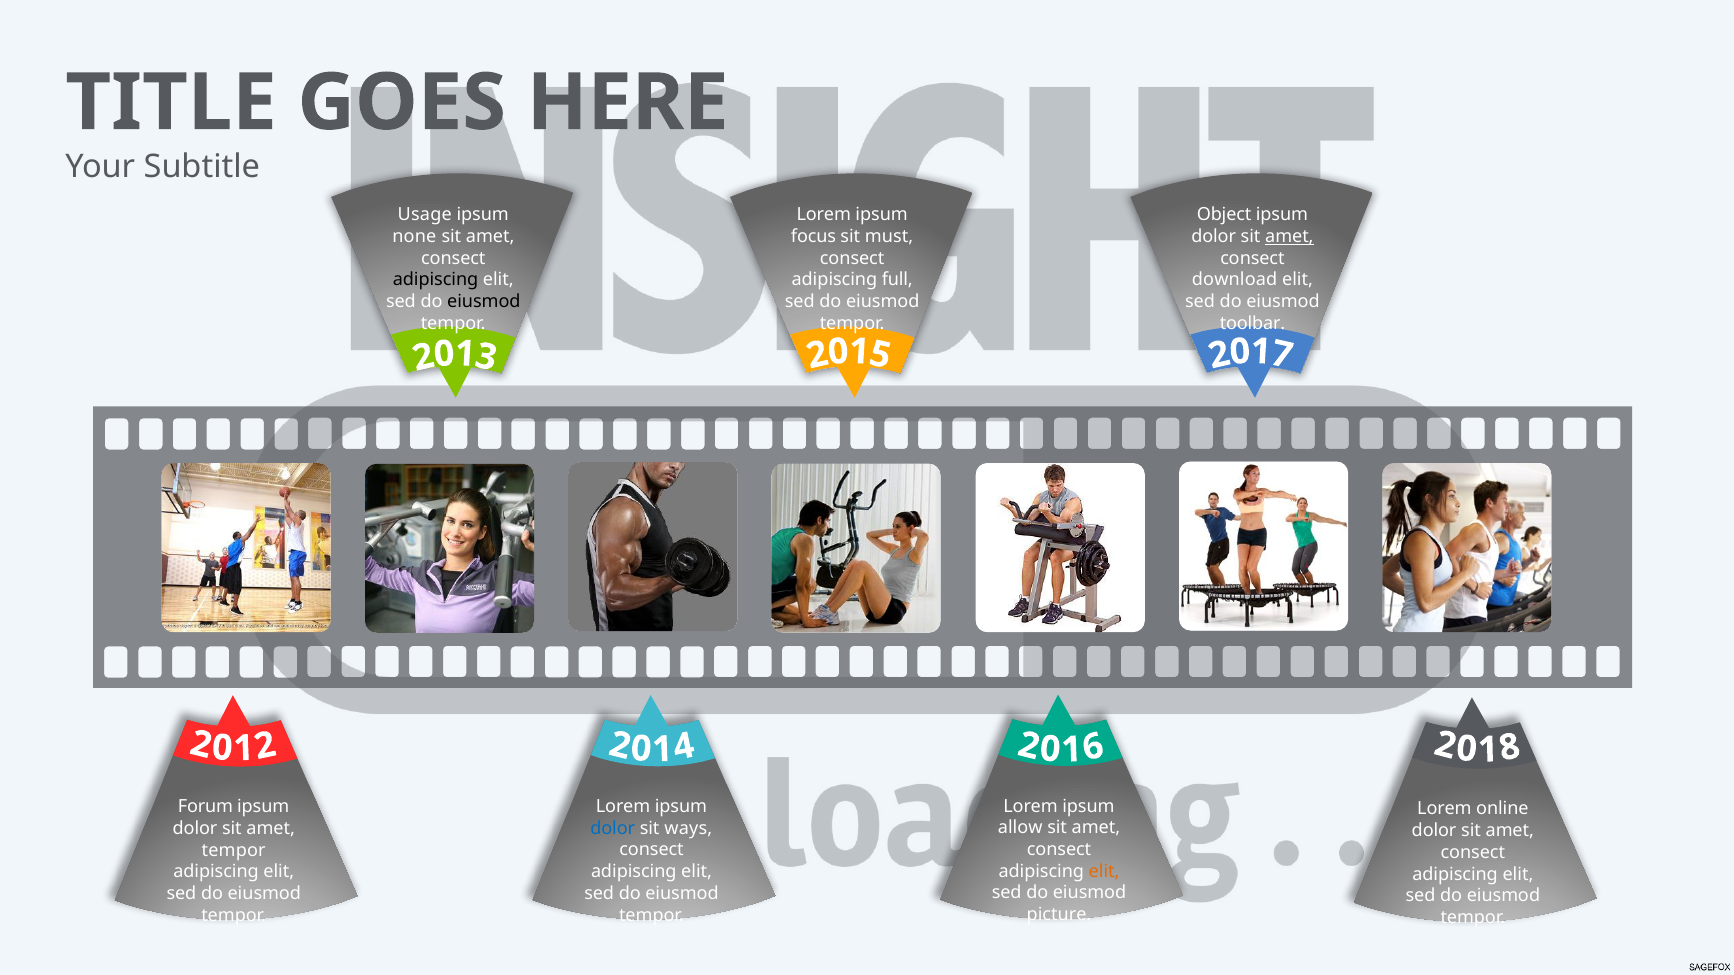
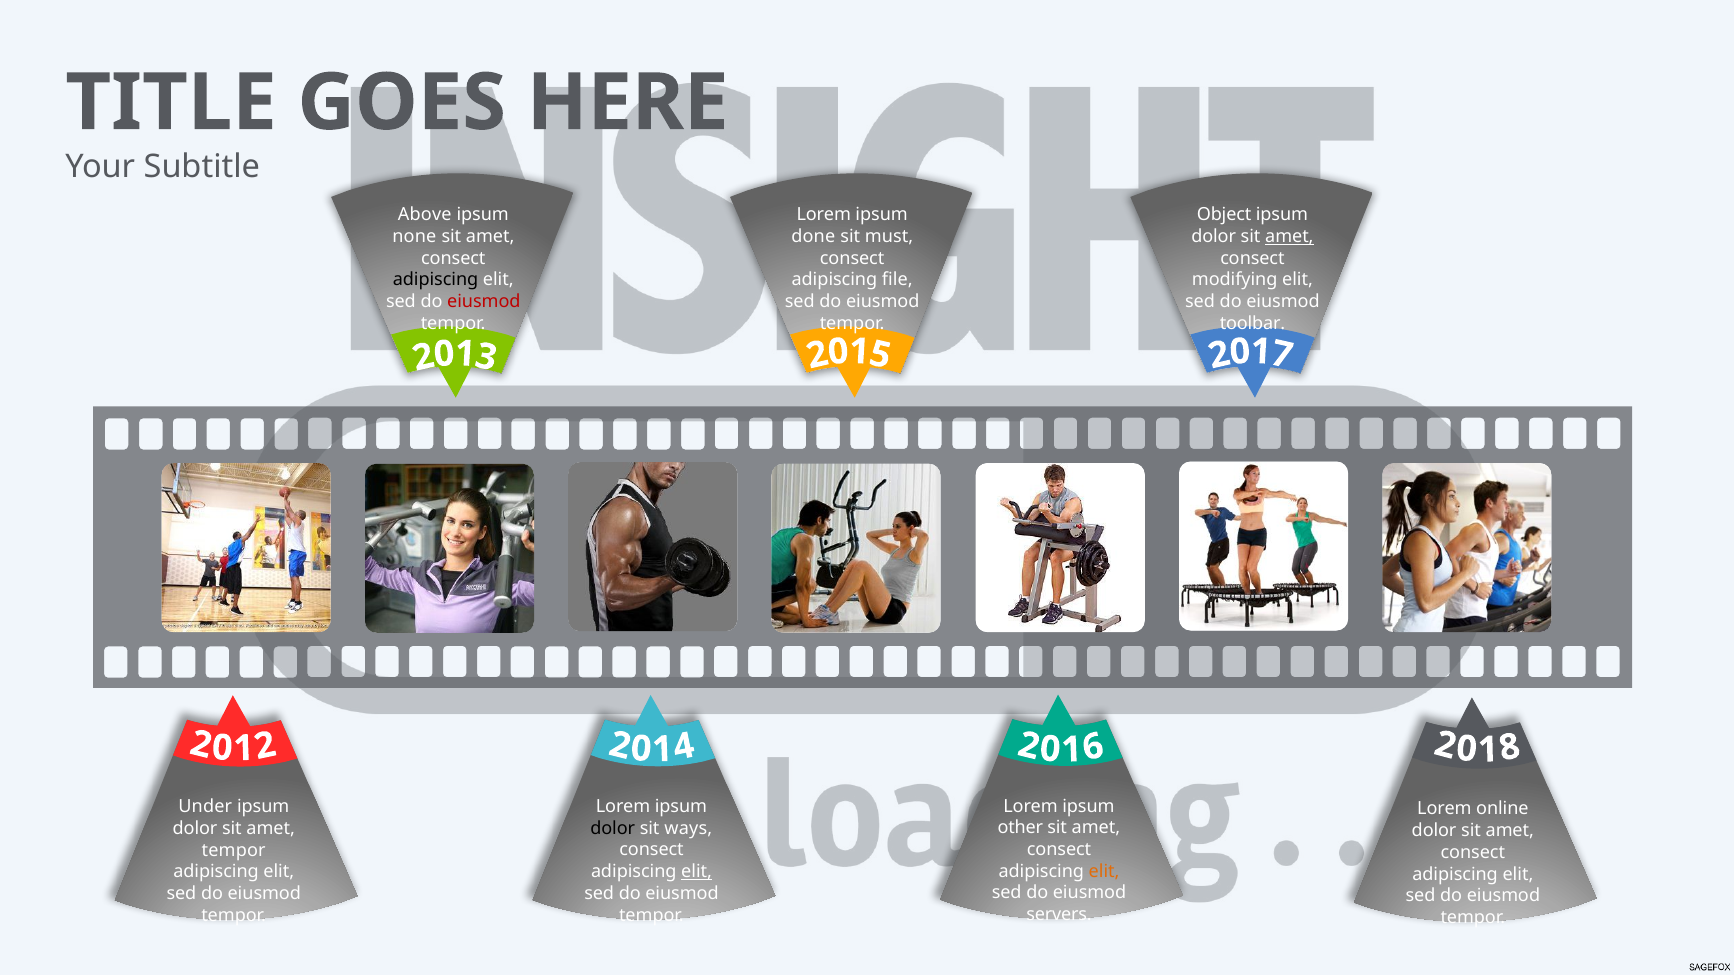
Usage: Usage -> Above
focus: focus -> done
full: full -> file
download: download -> modifying
eiusmod at (484, 302) colour: black -> red
Forum: Forum -> Under
allow: allow -> other
dolor at (613, 829) colour: blue -> black
elit at (697, 872) underline: none -> present
picture: picture -> servers
